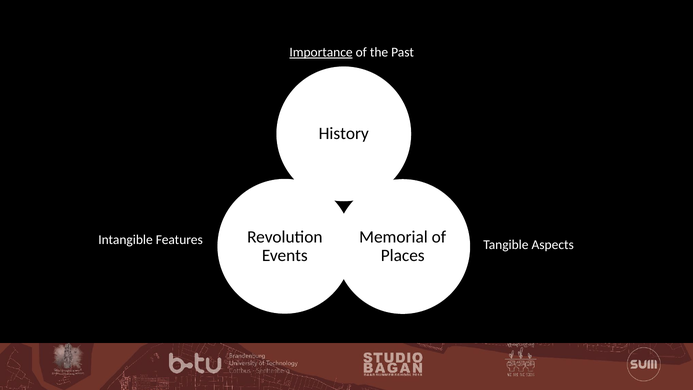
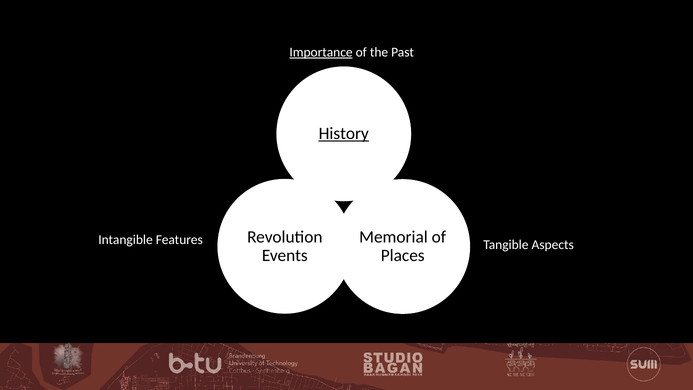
History underline: none -> present
